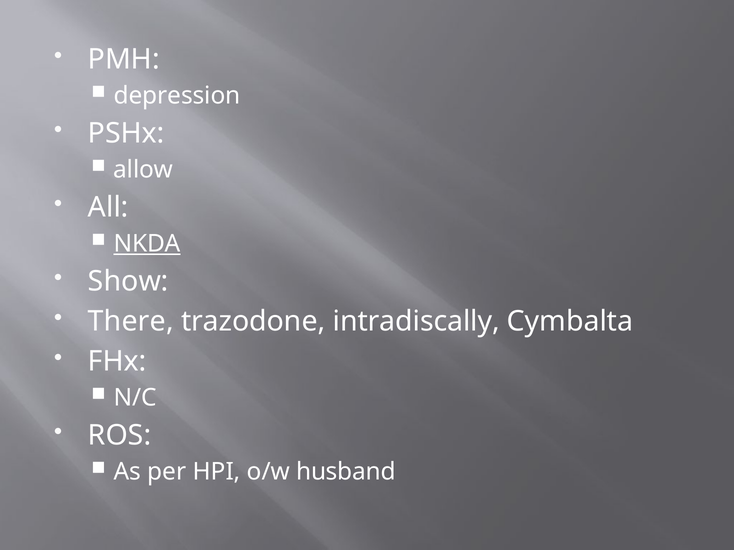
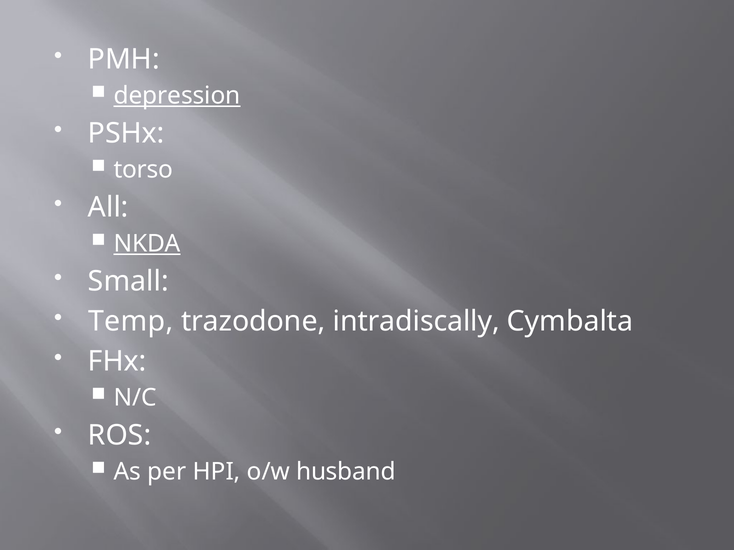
depression underline: none -> present
allow: allow -> torso
Show: Show -> Small
There: There -> Temp
